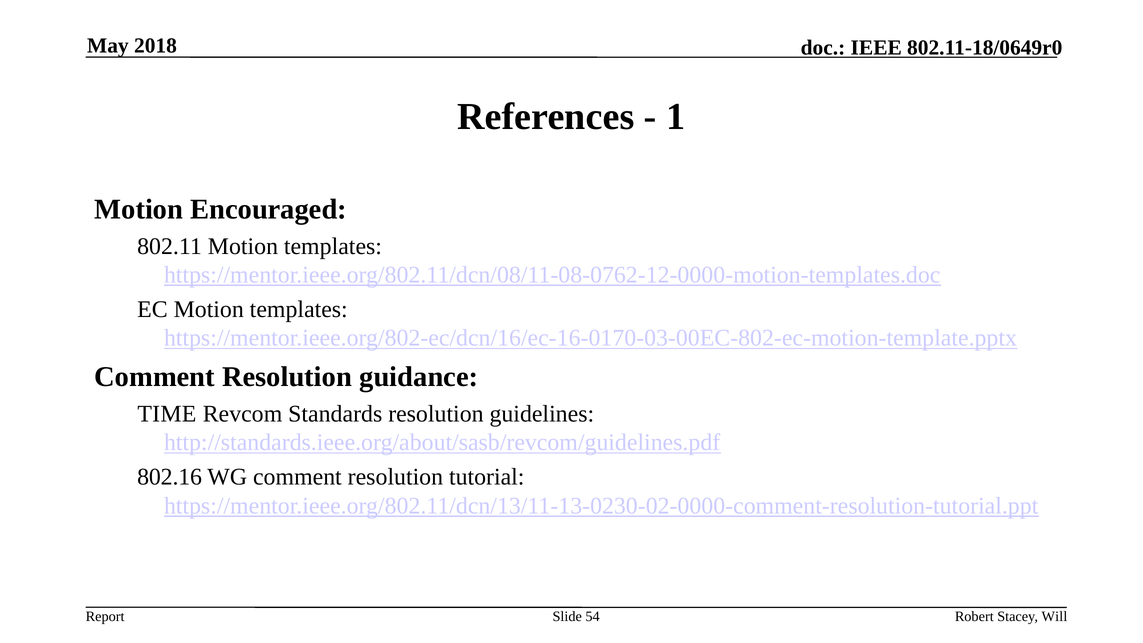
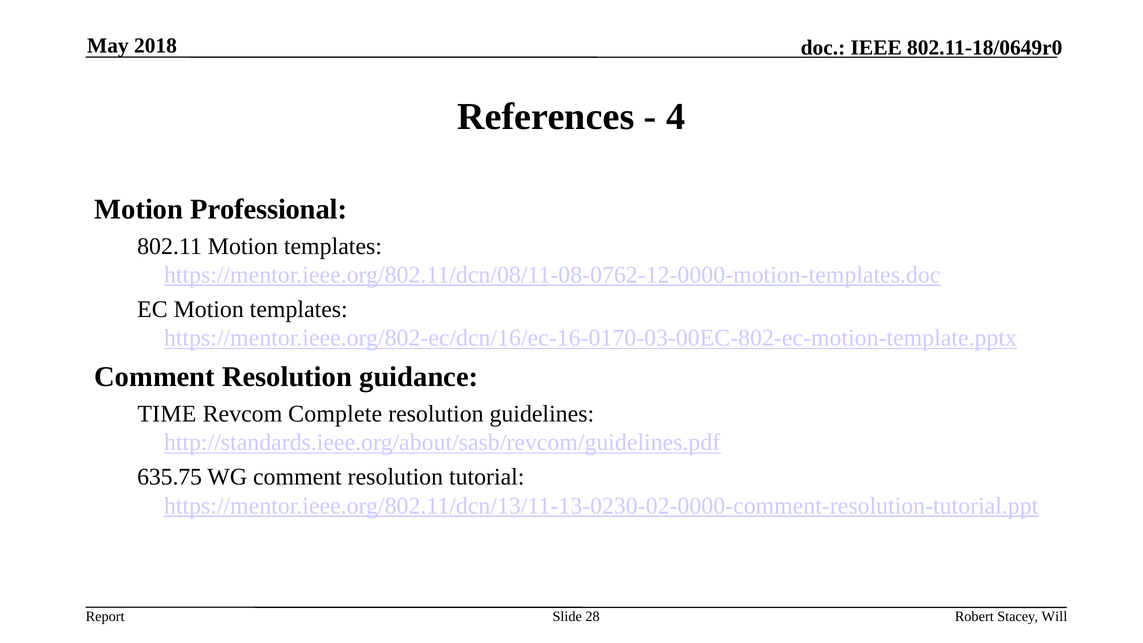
1: 1 -> 4
Encouraged: Encouraged -> Professional
Standards: Standards -> Complete
802.16: 802.16 -> 635.75
54: 54 -> 28
